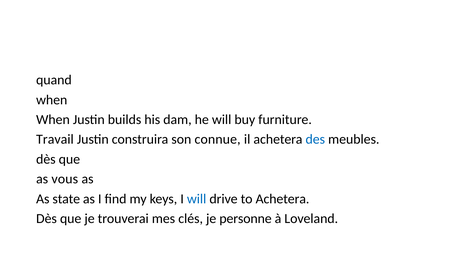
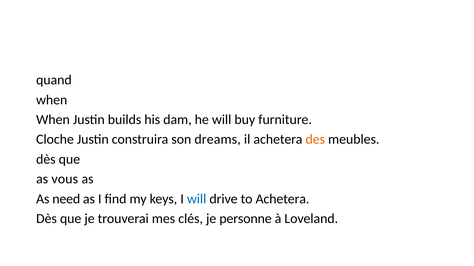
Travail: Travail -> Cloche
connue: connue -> dreams
des colour: blue -> orange
state: state -> need
